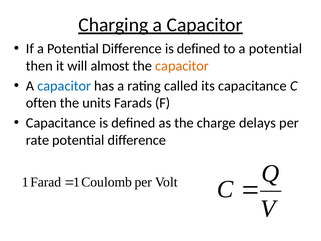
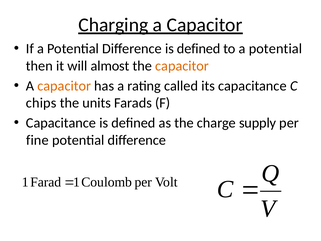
capacitor at (64, 86) colour: blue -> orange
often: often -> chips
delays: delays -> supply
rate: rate -> fine
